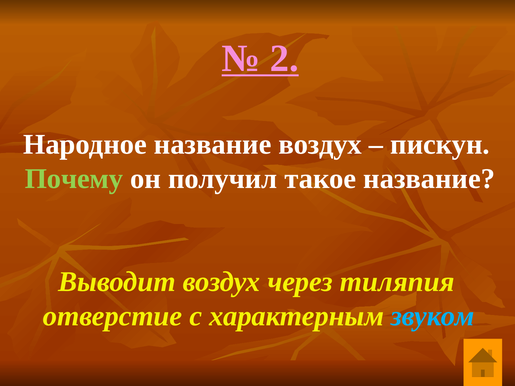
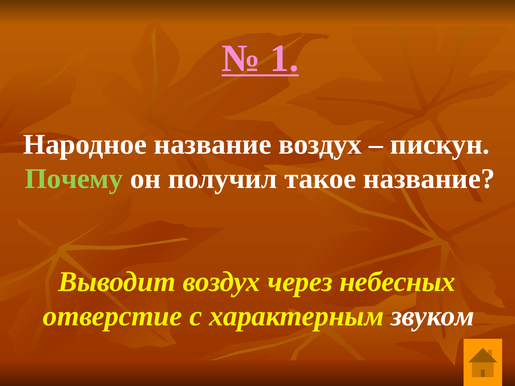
2: 2 -> 1
тиляпия: тиляпия -> небесных
звуком colour: light blue -> white
